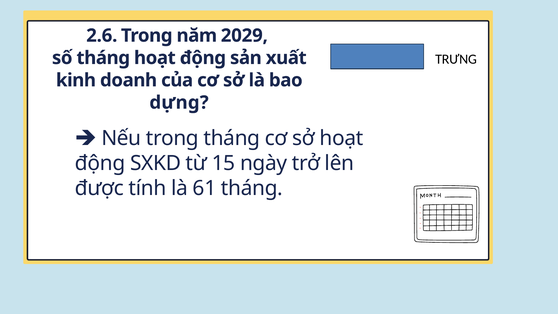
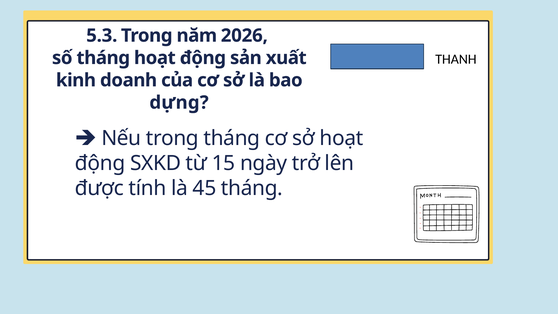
2.6: 2.6 -> 5.3
2029: 2029 -> 2026
TRƯNG: TRƯNG -> THANH
61: 61 -> 45
